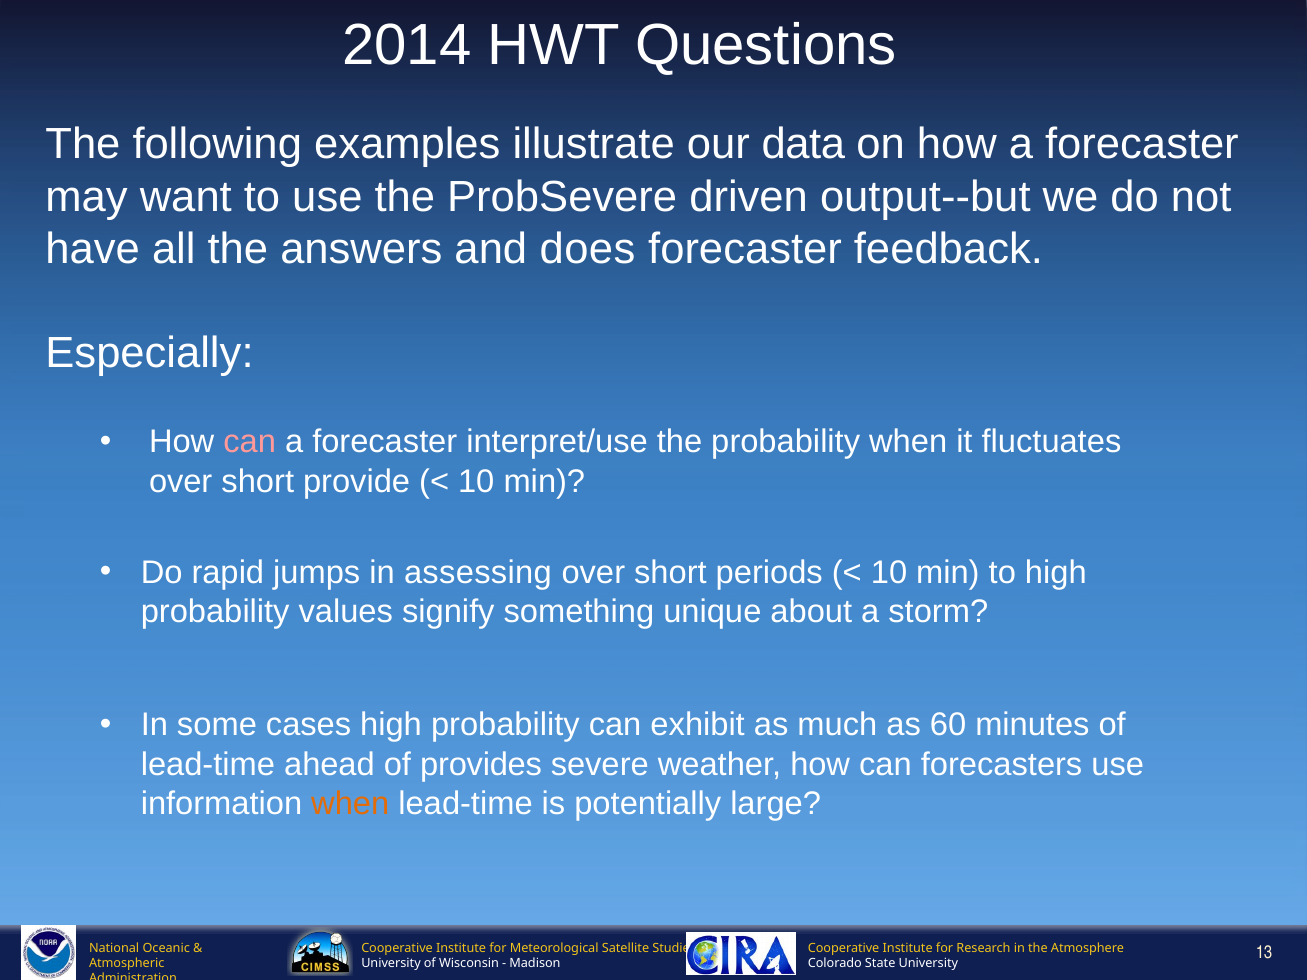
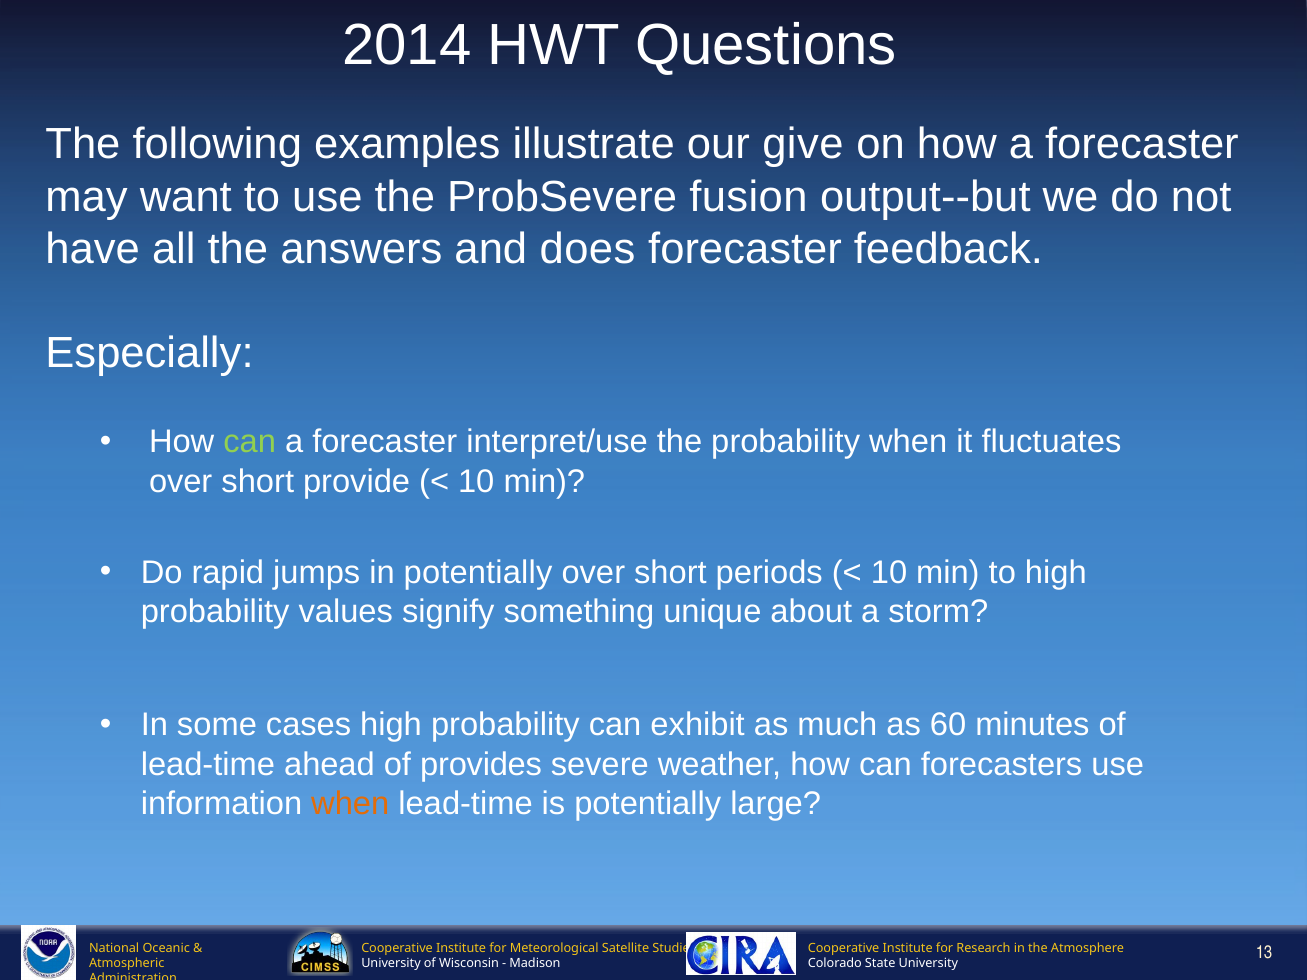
data: data -> give
driven: driven -> fusion
can at (250, 442) colour: pink -> light green
in assessing: assessing -> potentially
